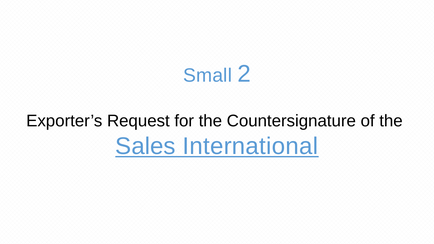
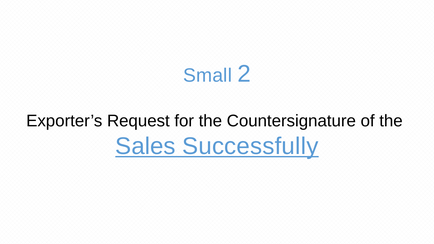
International: International -> Successfully
